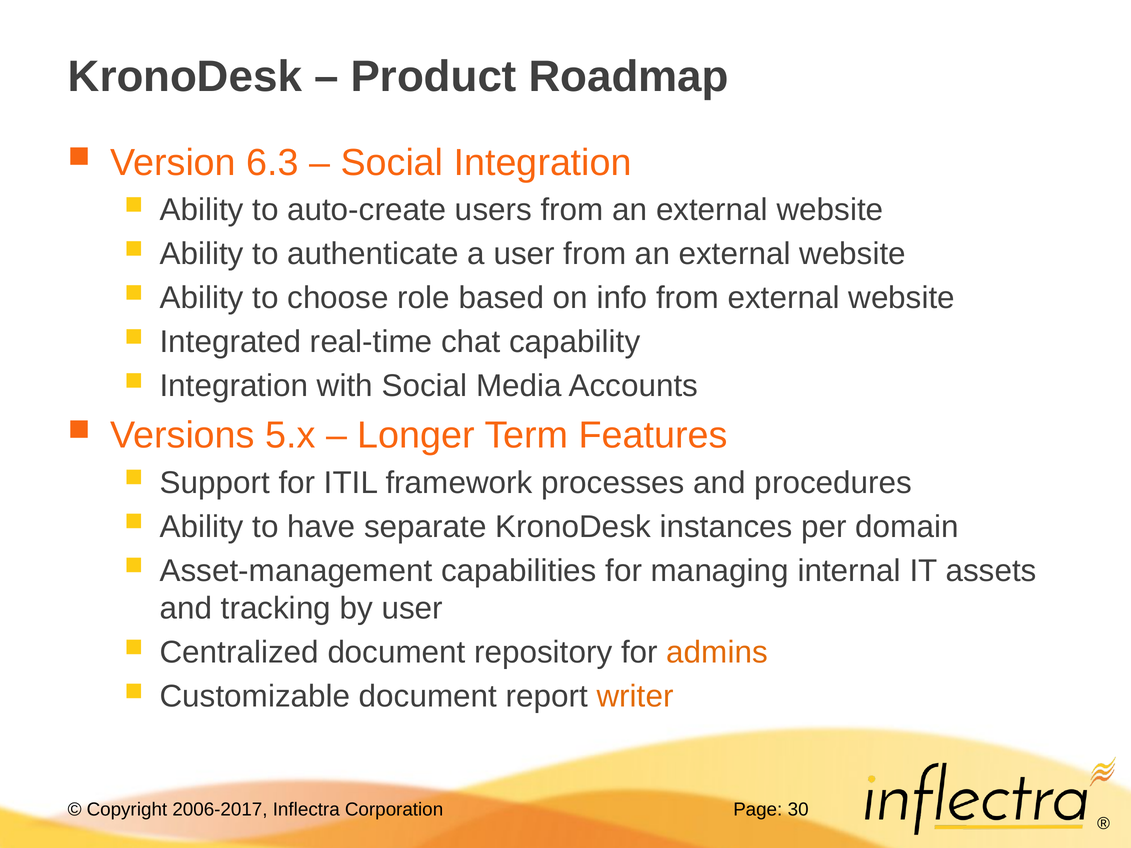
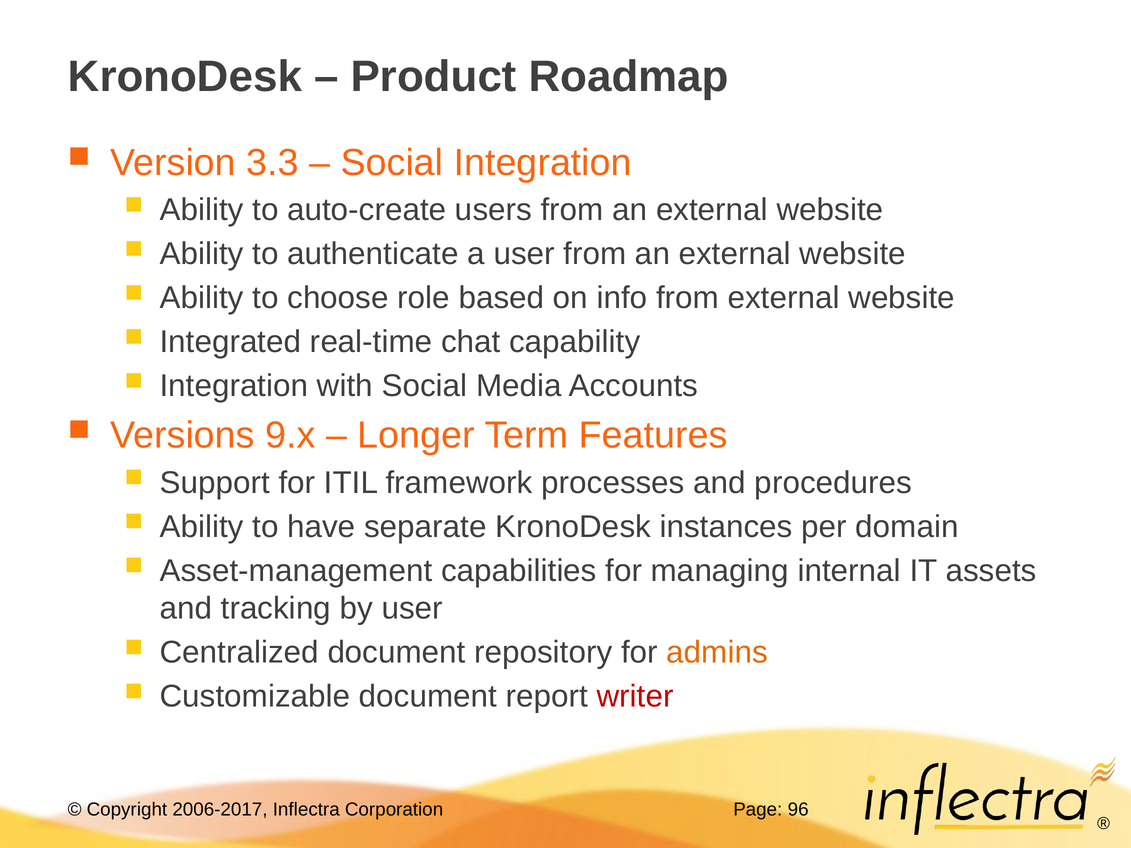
6.3: 6.3 -> 3.3
5.x: 5.x -> 9.x
writer colour: orange -> red
30: 30 -> 96
